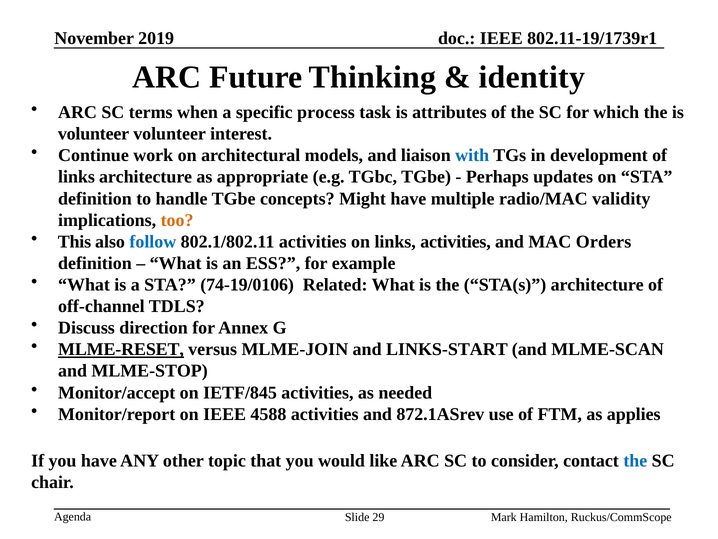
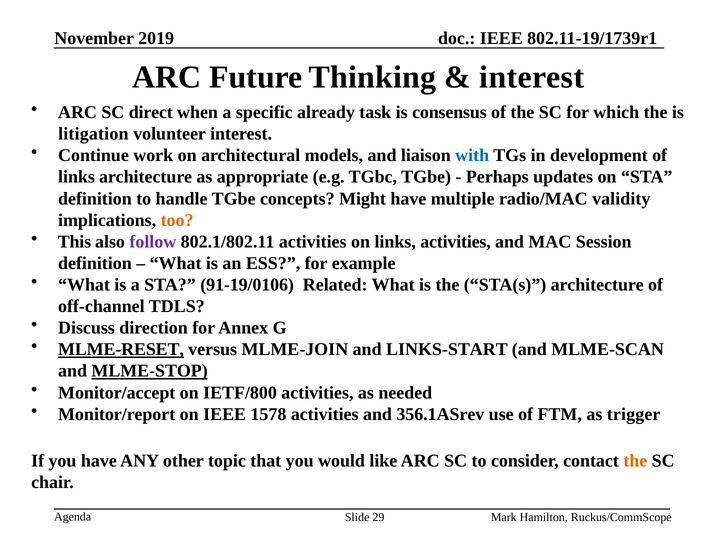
identity at (532, 77): identity -> interest
terms: terms -> direct
process: process -> already
attributes: attributes -> consensus
volunteer at (94, 134): volunteer -> litigation
follow colour: blue -> purple
Orders: Orders -> Session
74-19/0106: 74-19/0106 -> 91-19/0106
MLME-STOP underline: none -> present
IETF/845: IETF/845 -> IETF/800
4588: 4588 -> 1578
872.1ASrev: 872.1ASrev -> 356.1ASrev
applies: applies -> trigger
the at (635, 460) colour: blue -> orange
